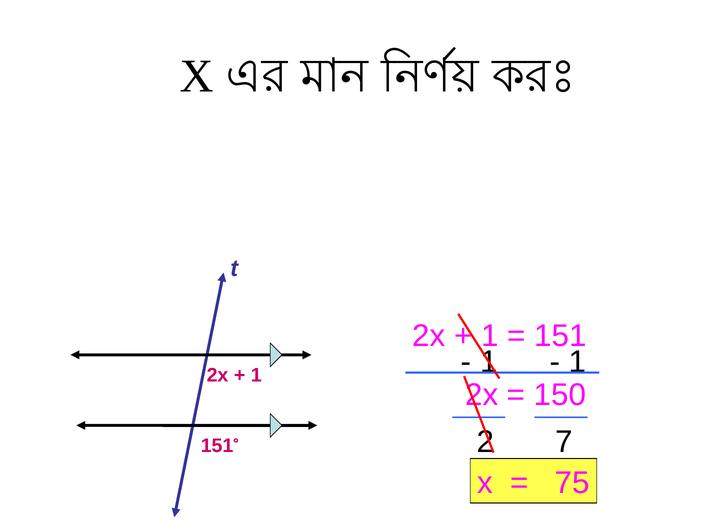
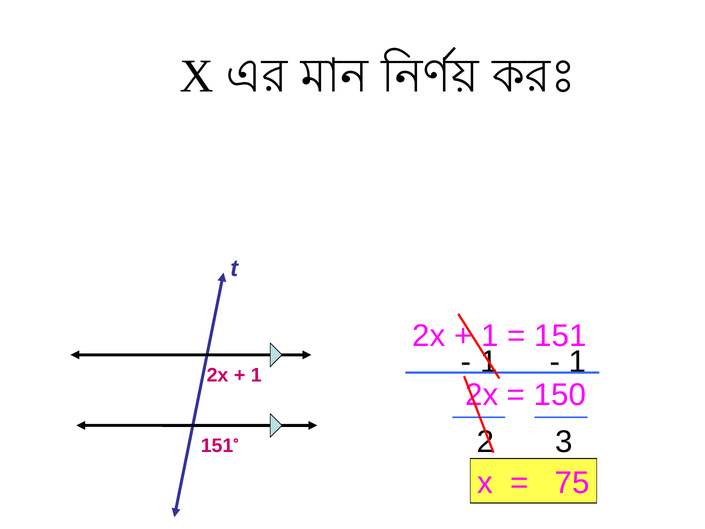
7: 7 -> 3
